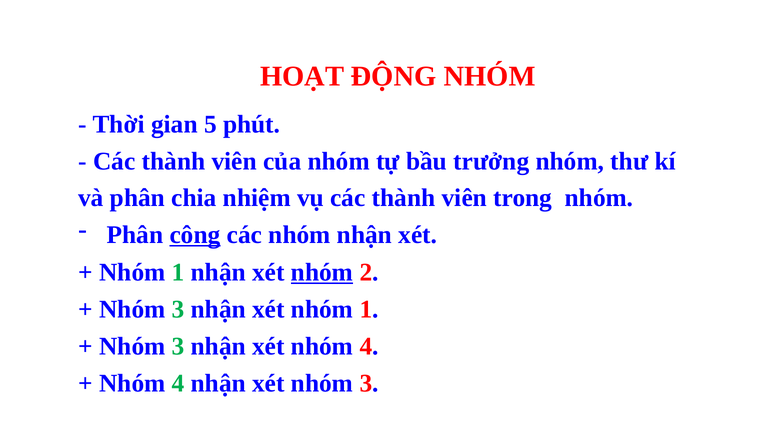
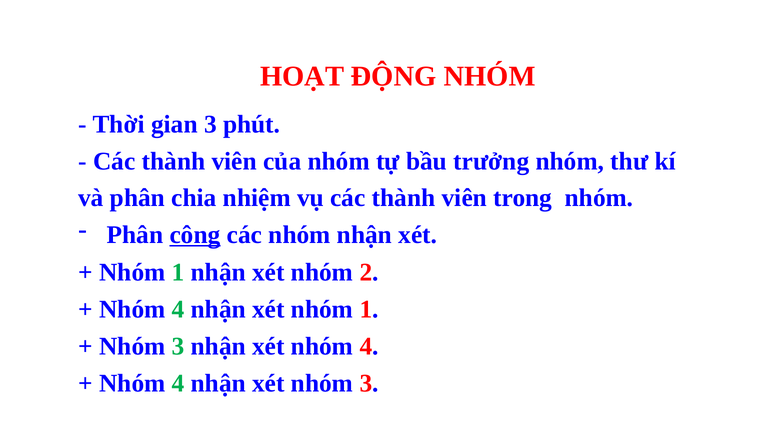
gian 5: 5 -> 3
nhóm at (322, 272) underline: present -> none
3 at (178, 309): 3 -> 4
